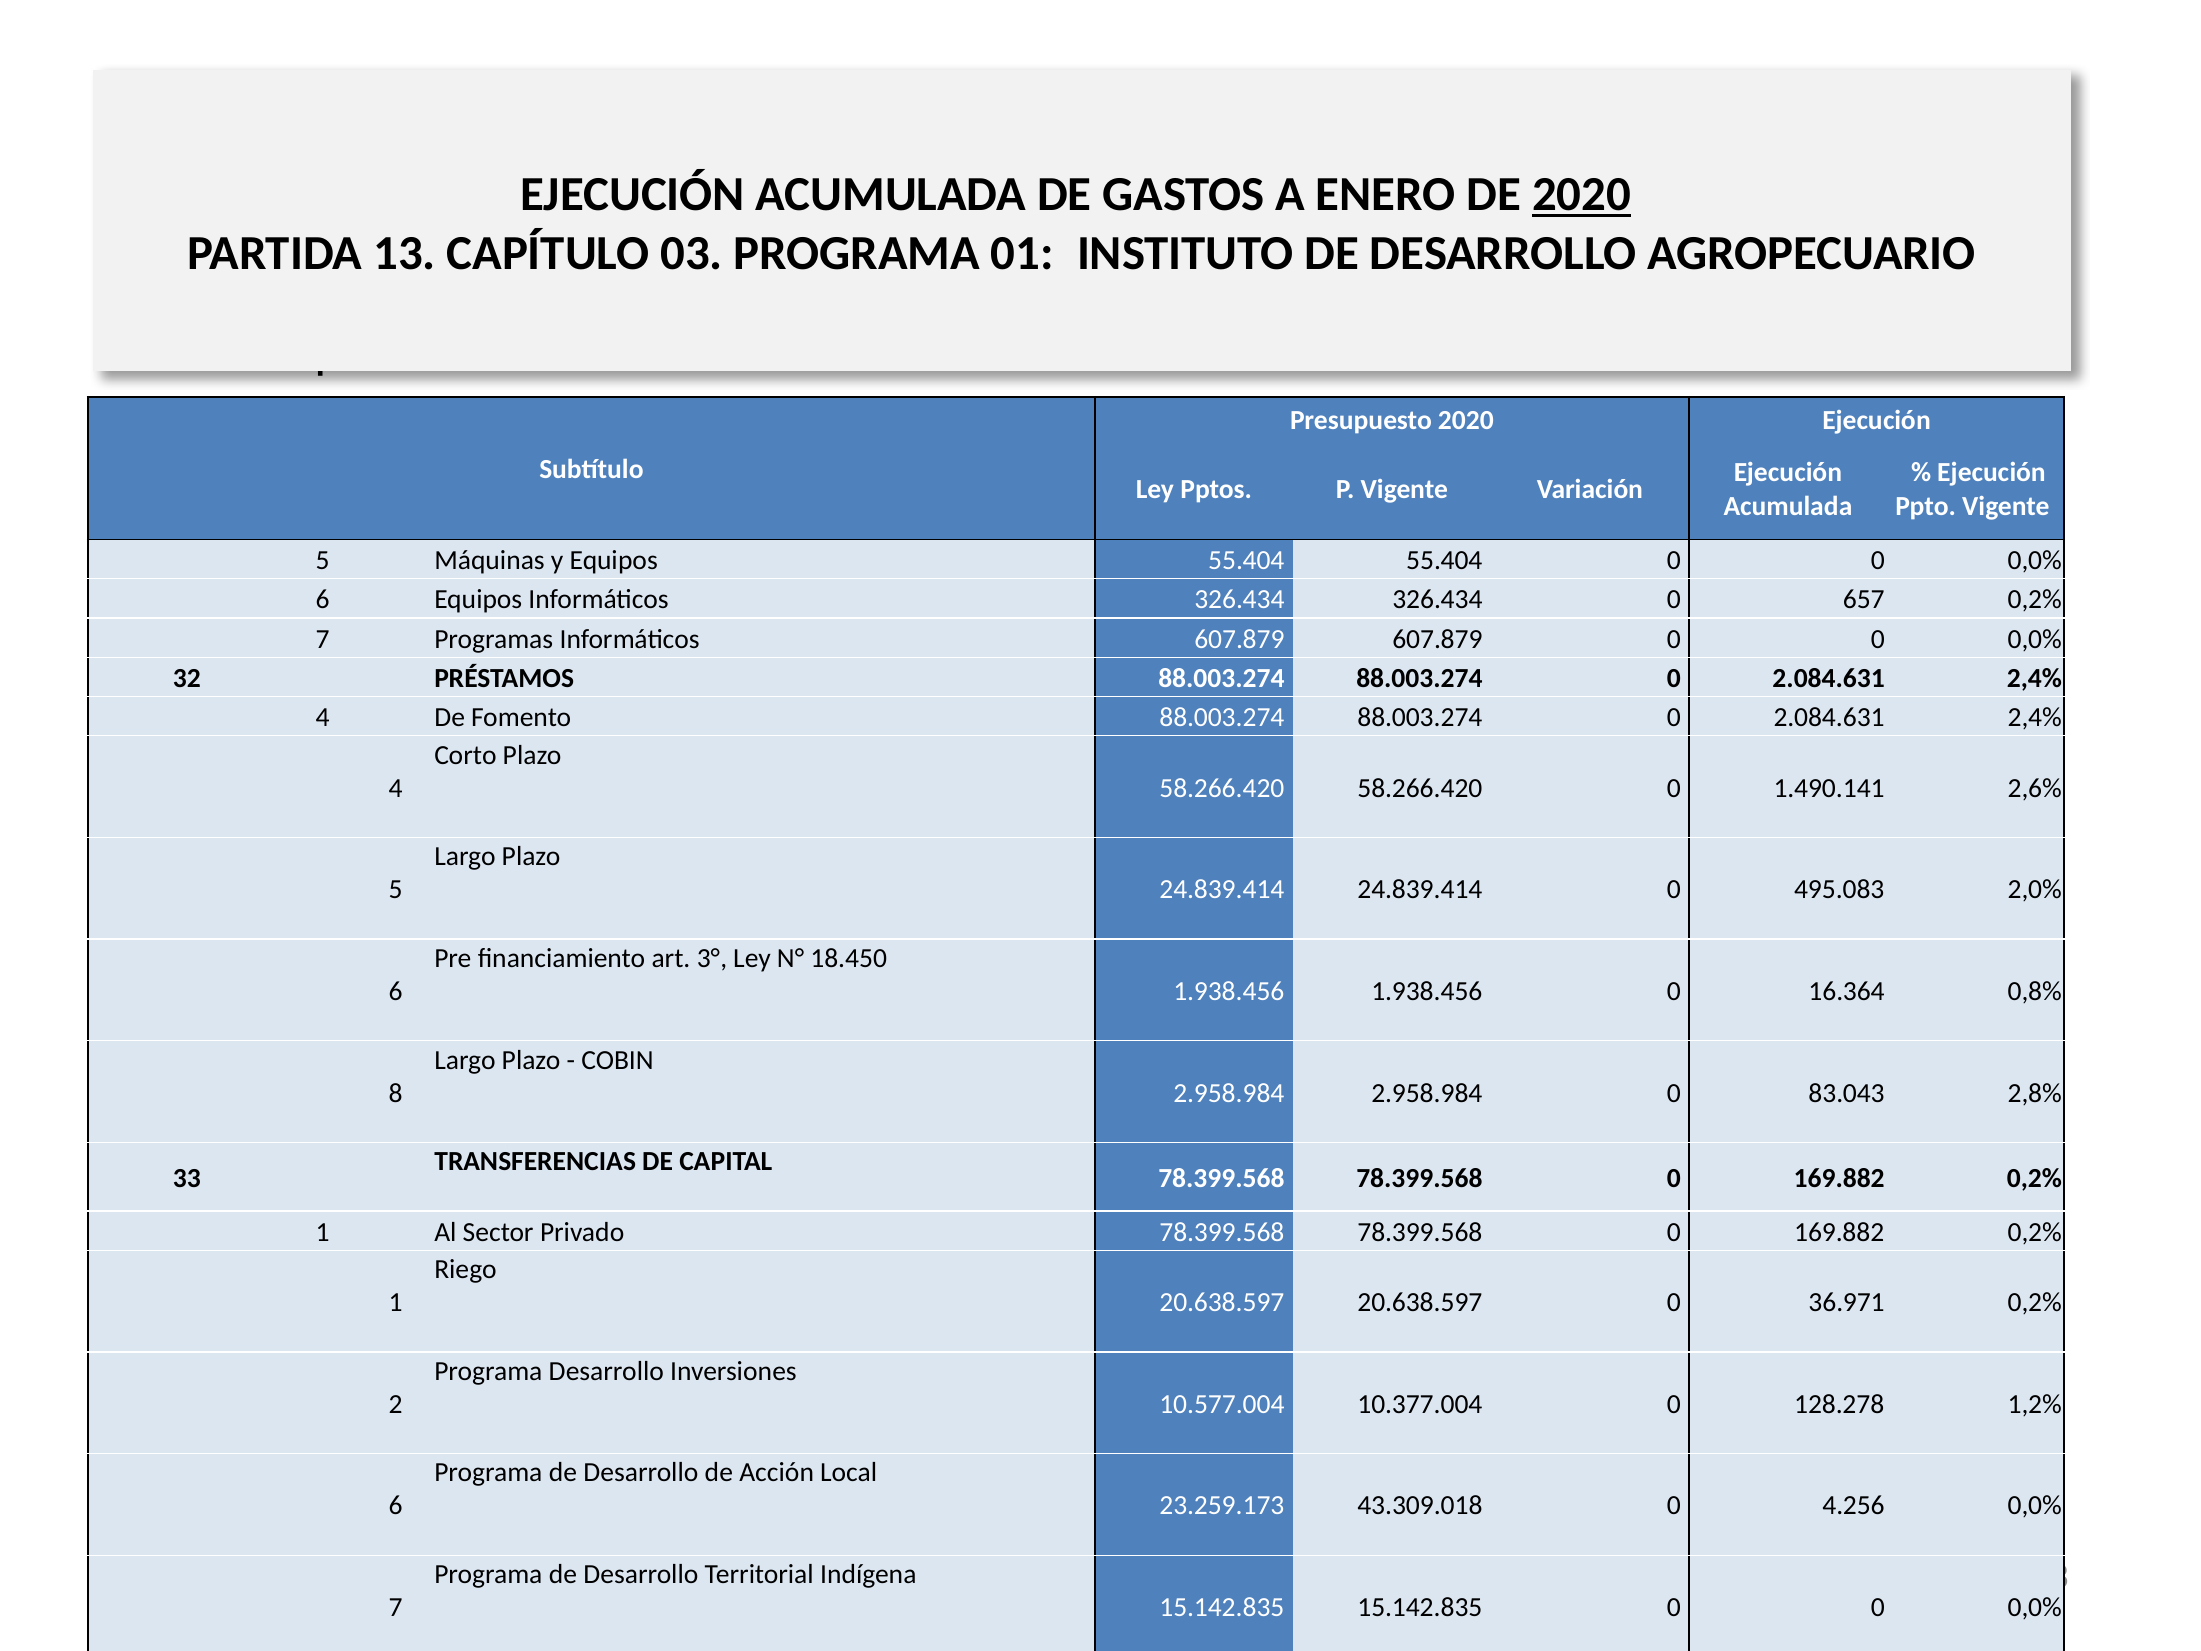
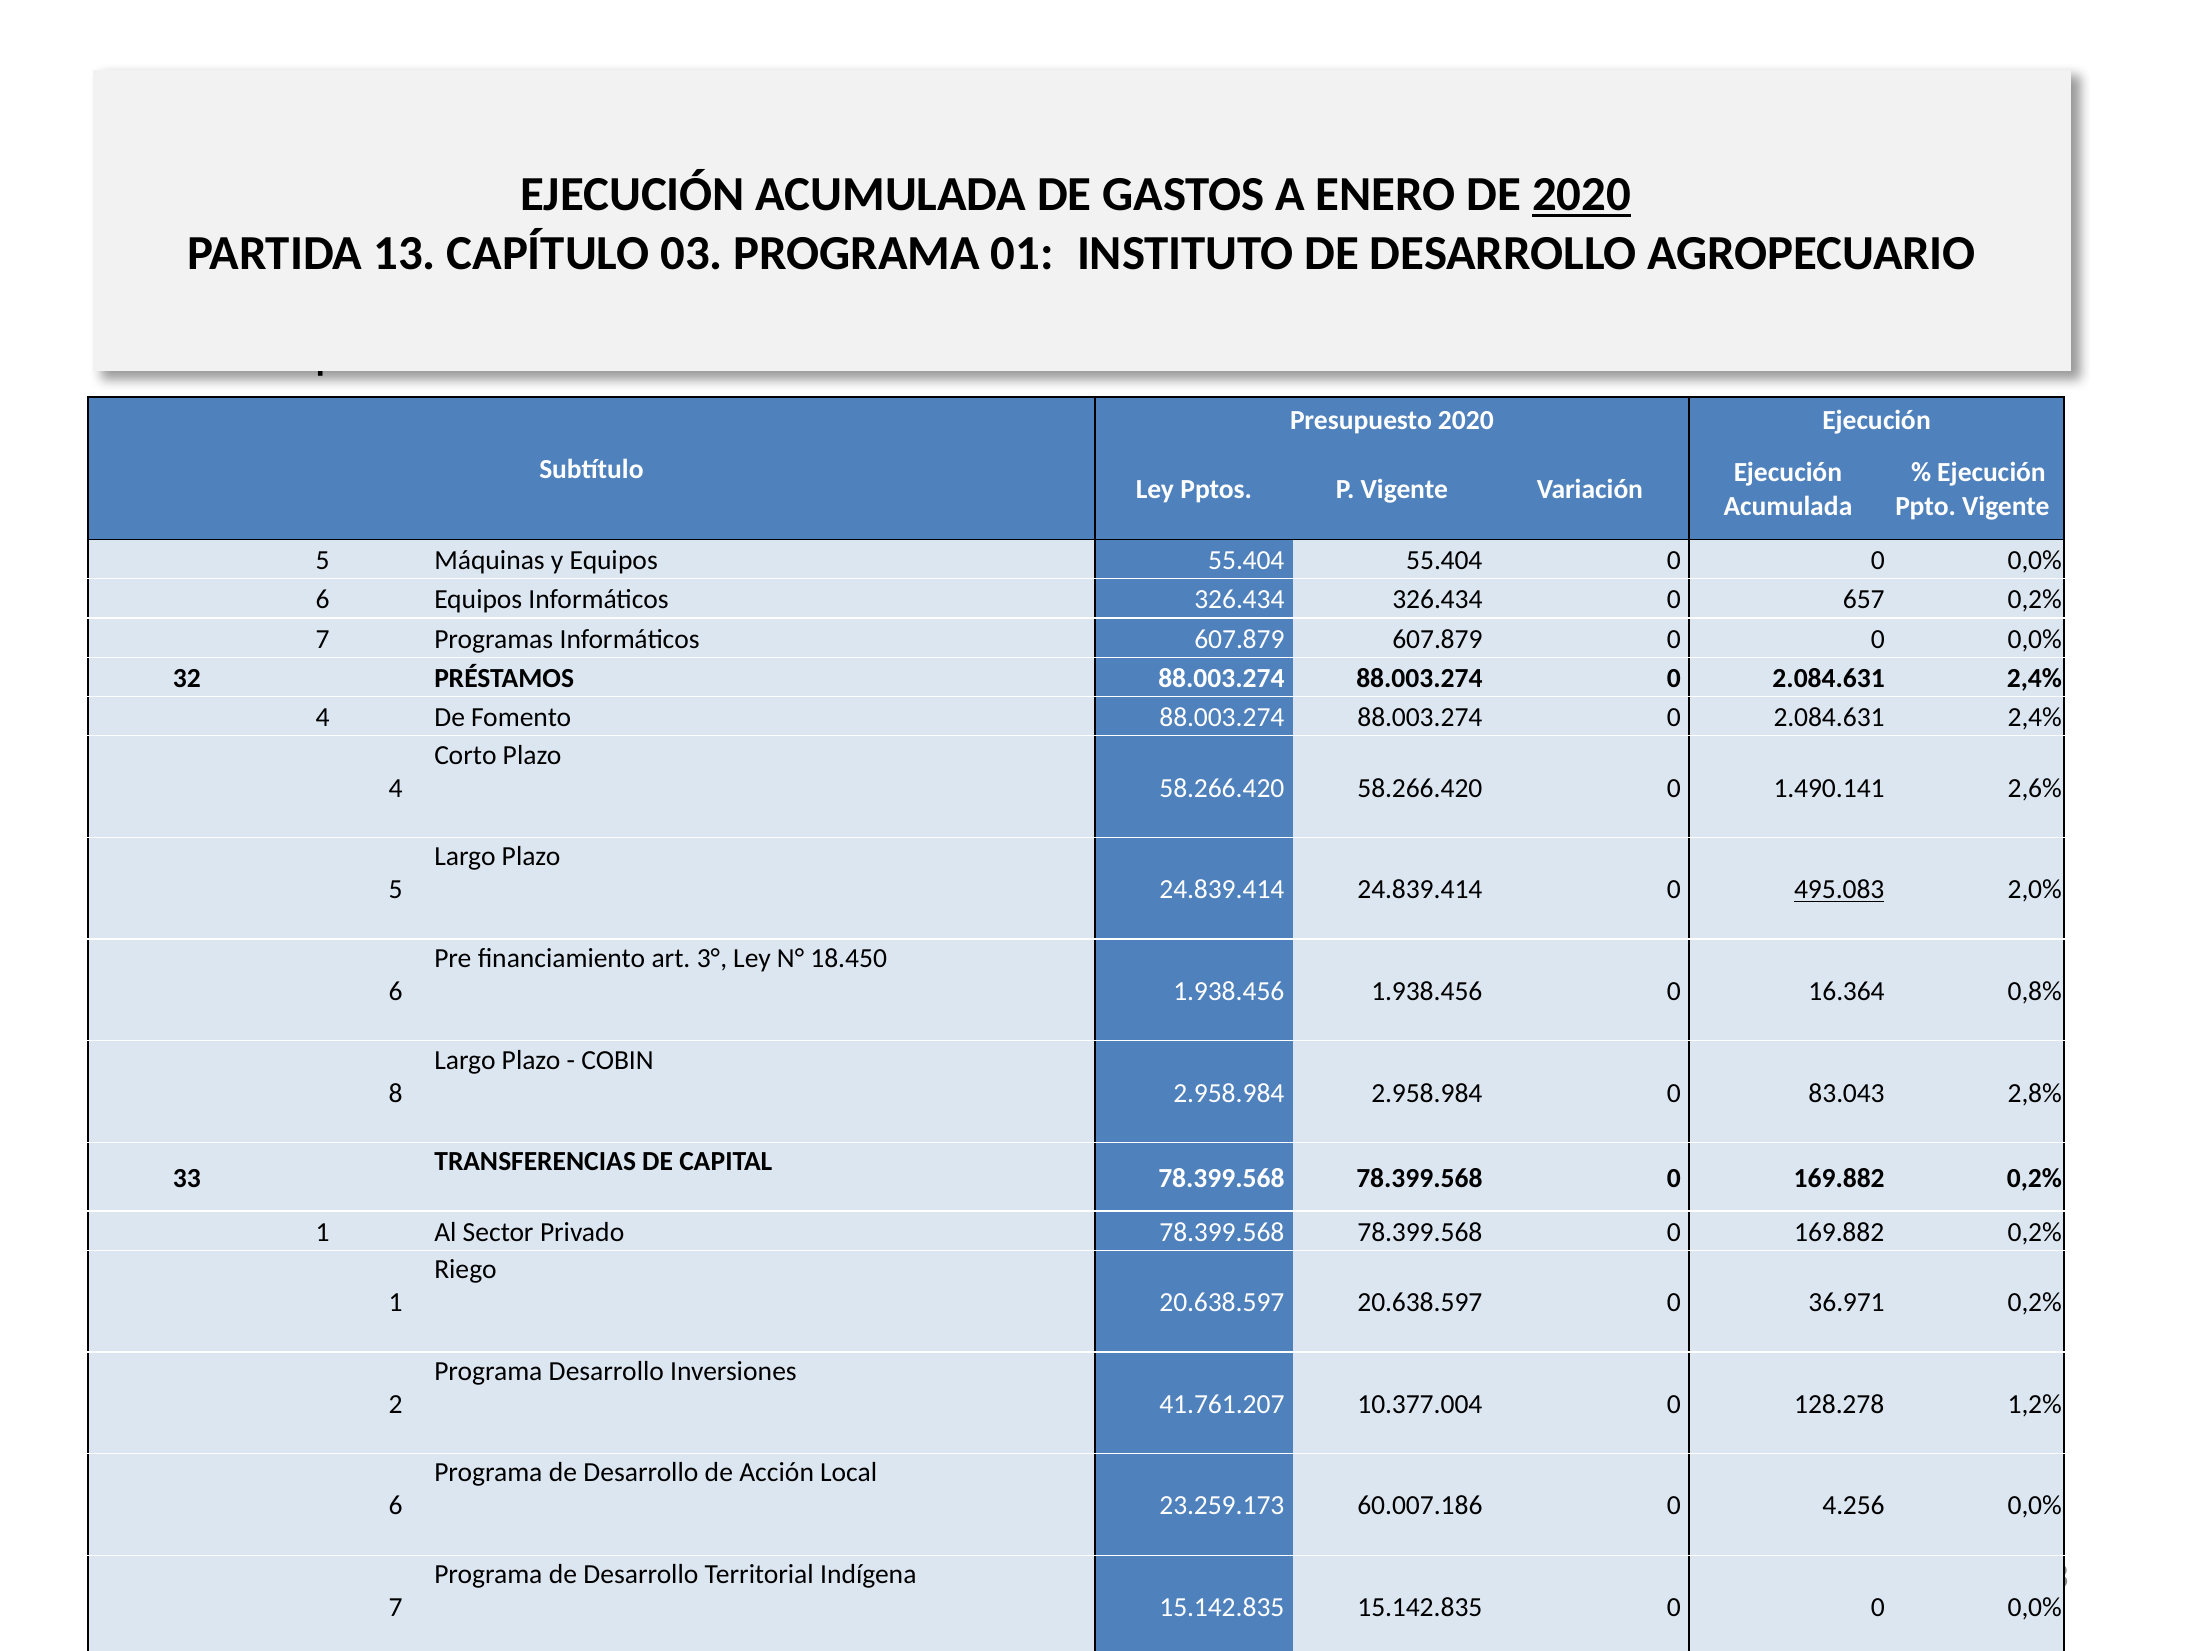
495.083 underline: none -> present
10.577.004: 10.577.004 -> 41.761.207
43.309.018: 43.309.018 -> 60.007.186
